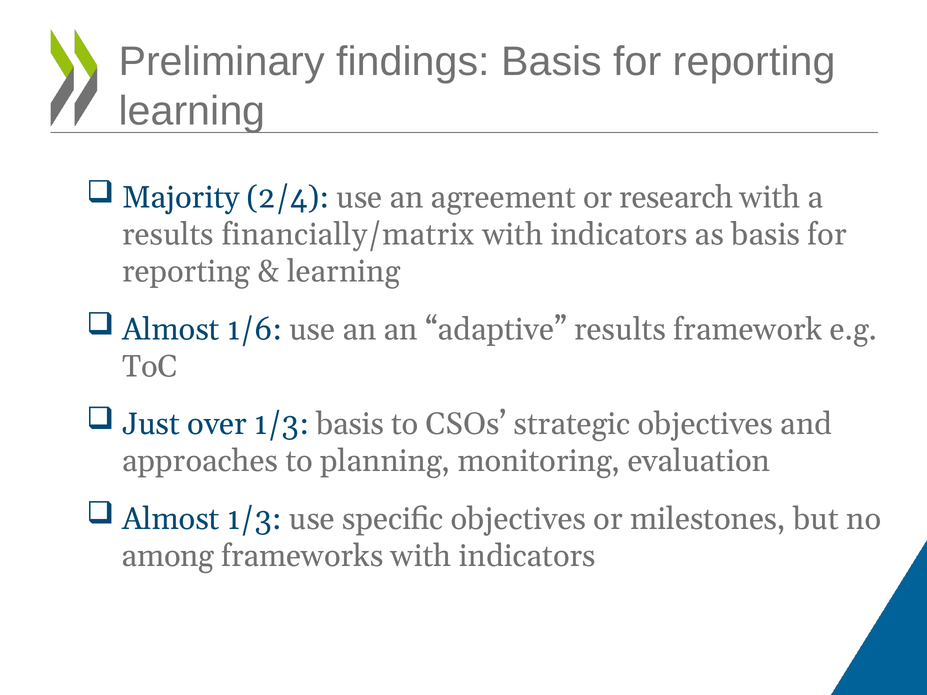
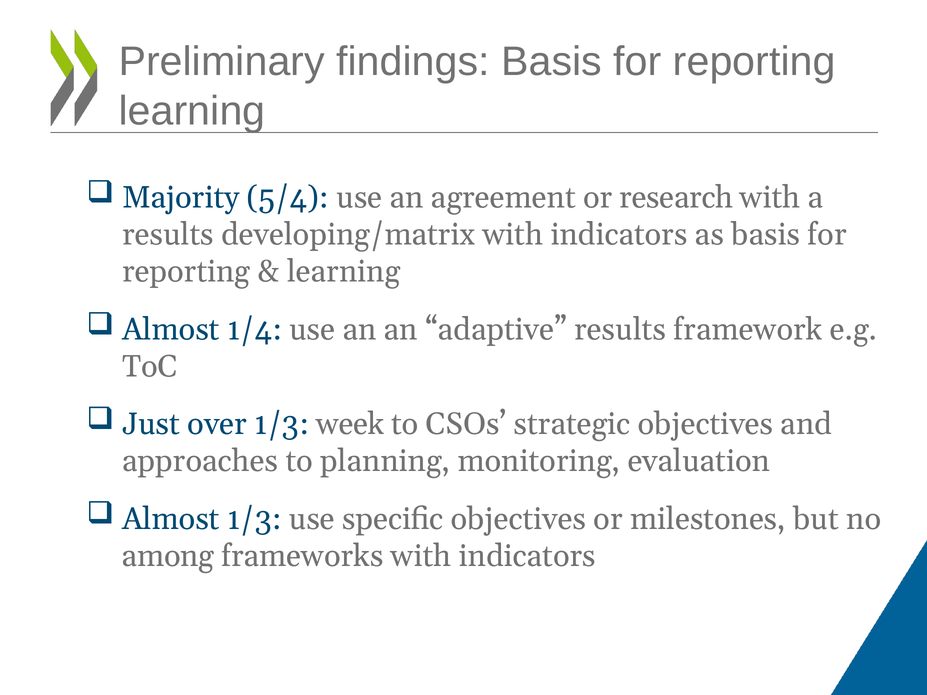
2/4: 2/4 -> 5/4
financially/matrix: financially/matrix -> developing/matrix
1/6: 1/6 -> 1/4
1/3 basis: basis -> week
